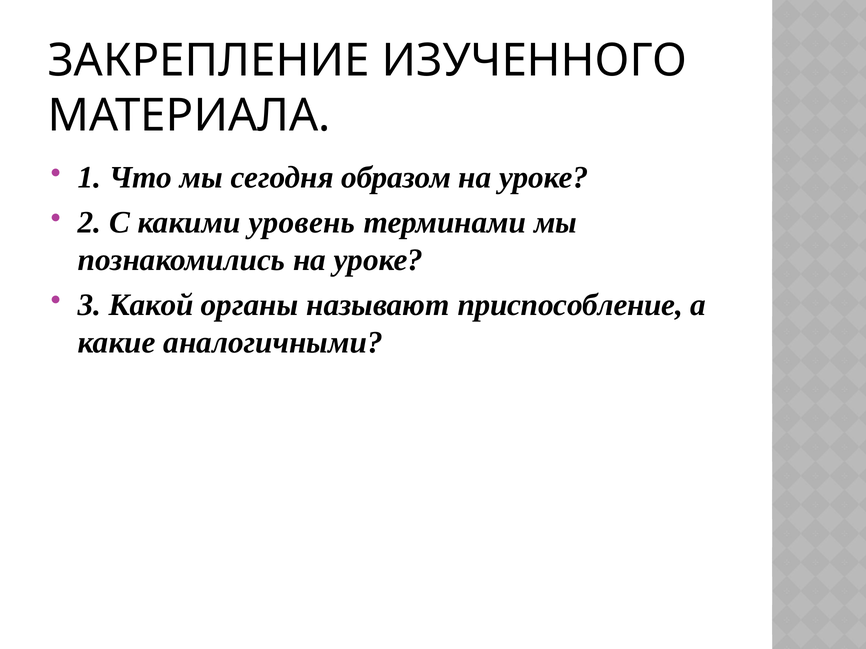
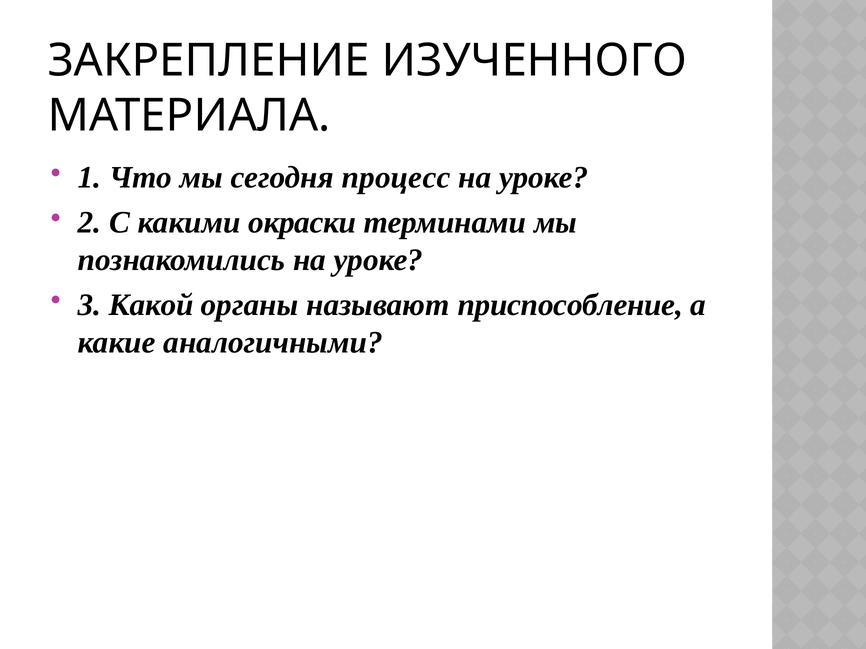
образом: образом -> процесс
уровень: уровень -> окраски
